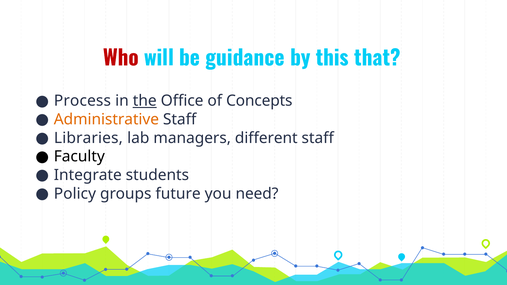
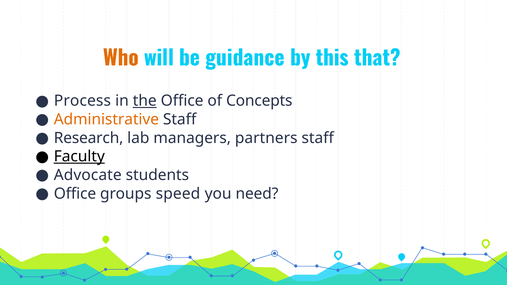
Who colour: red -> orange
Libraries: Libraries -> Research
different: different -> partners
Faculty underline: none -> present
Integrate: Integrate -> Advocate
Policy at (75, 194): Policy -> Office
future: future -> speed
